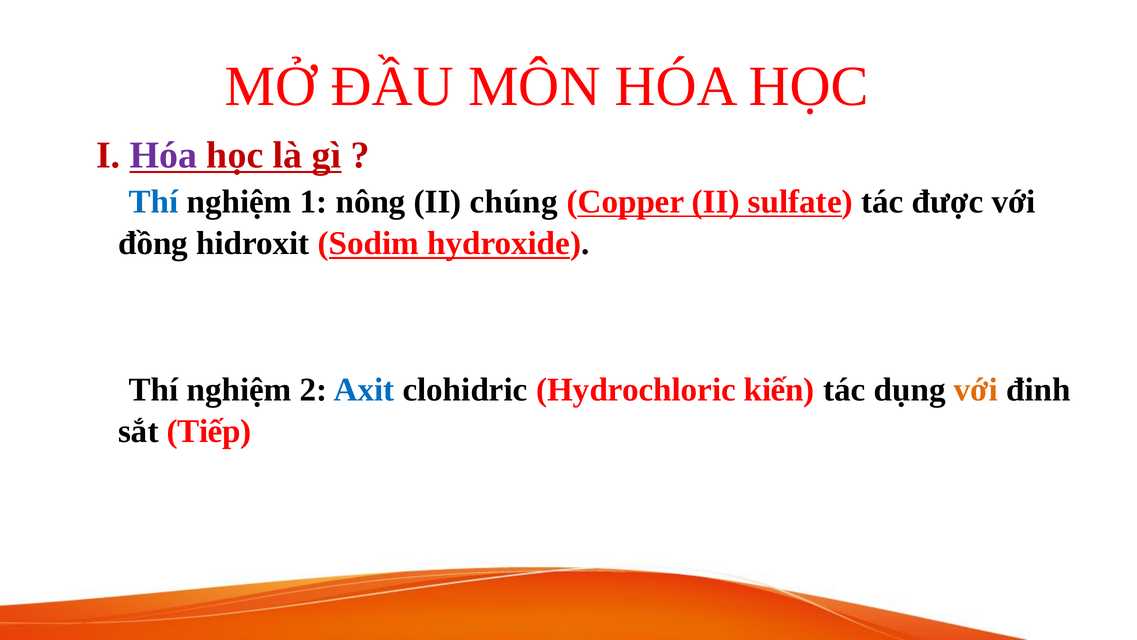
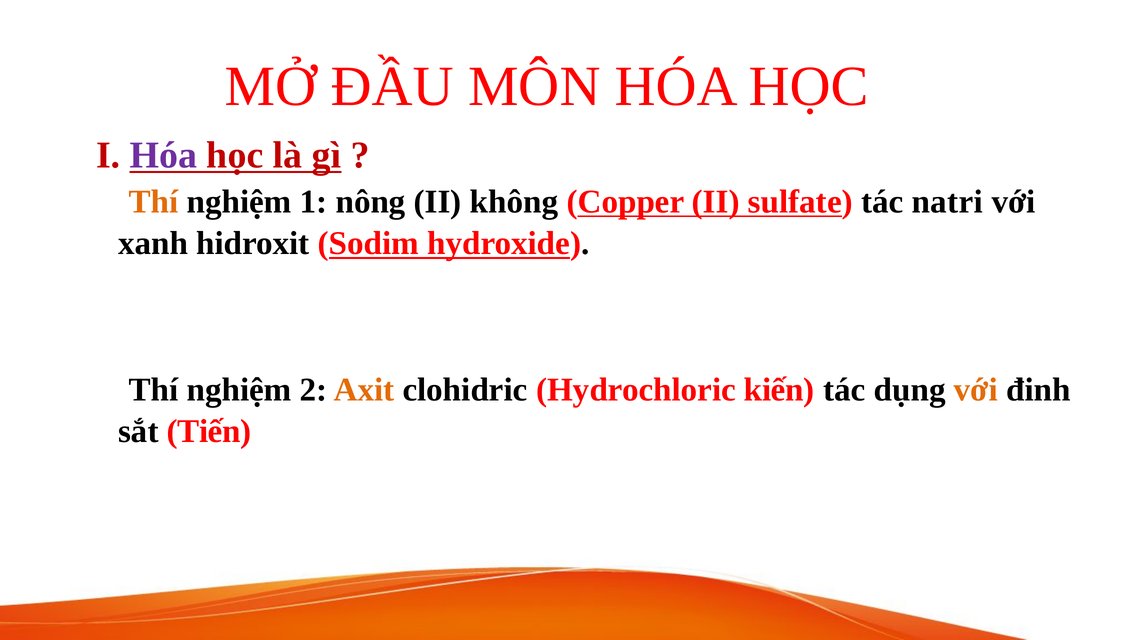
Thí at (154, 202) colour: blue -> orange
chúng: chúng -> không
được: được -> natri
đồng: đồng -> xanh
Axit colour: blue -> orange
Tiếp: Tiếp -> Tiến
